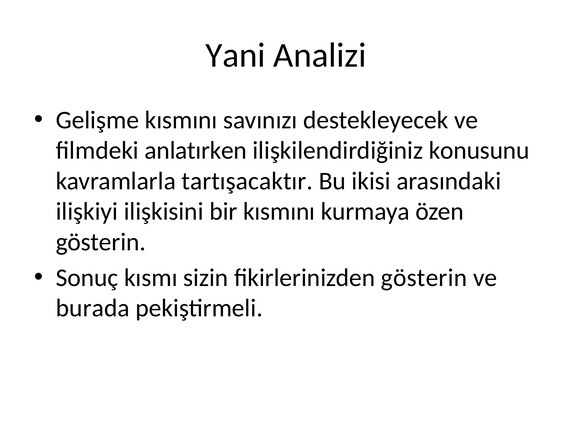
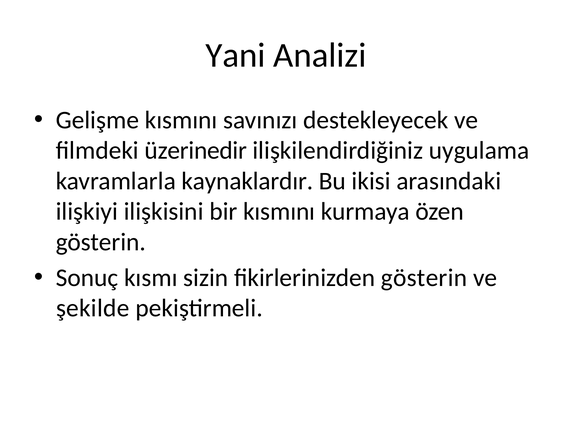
anlatırken: anlatırken -> üzerinedir
konusunu: konusunu -> uygulama
tartışacaktır: tartışacaktır -> kaynaklardır
burada: burada -> şekilde
